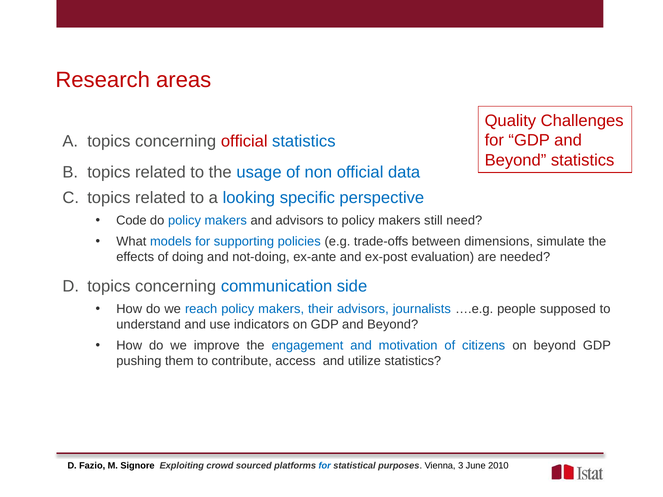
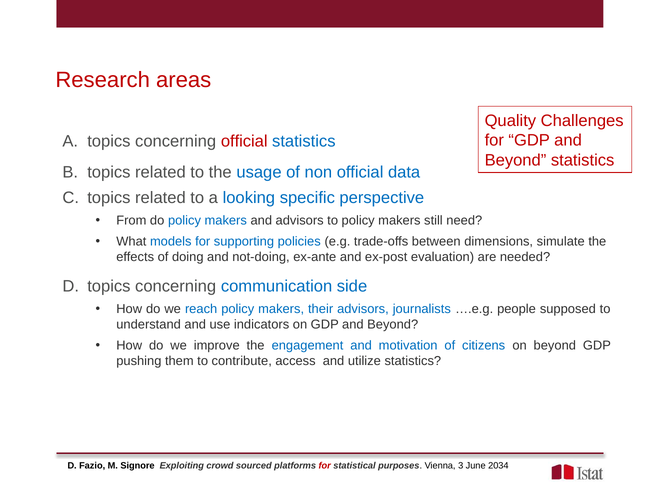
Code: Code -> From
for at (325, 466) colour: blue -> red
2010: 2010 -> 2034
